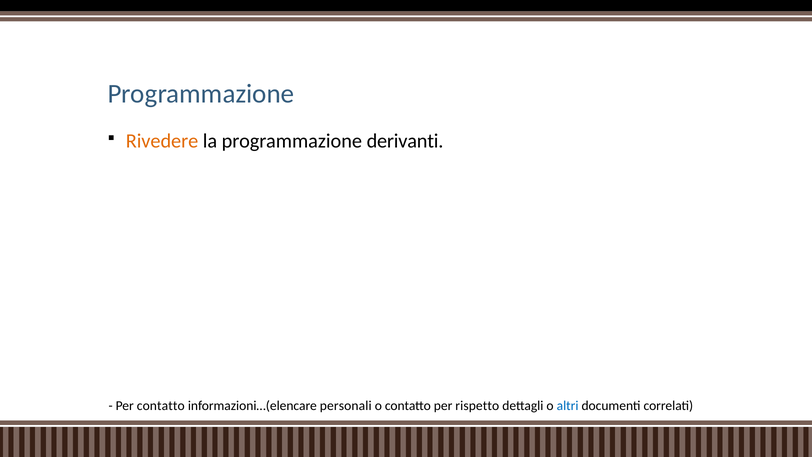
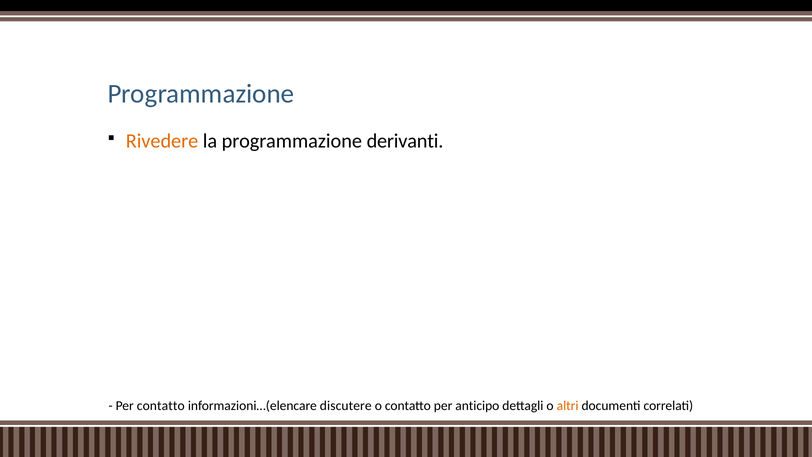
personali: personali -> discutere
rispetto: rispetto -> anticipo
altri colour: blue -> orange
